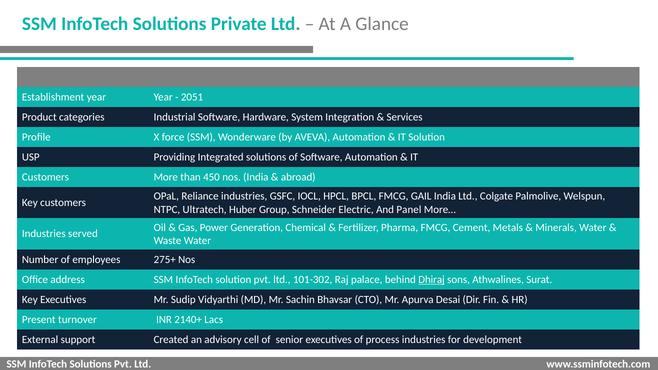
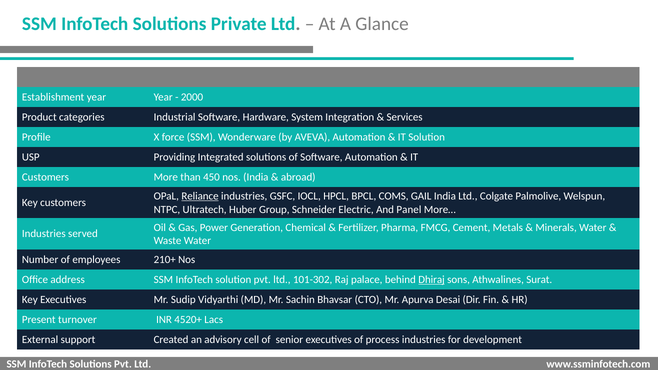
2051: 2051 -> 2000
Reliance underline: none -> present
BPCL FMCG: FMCG -> COMS
275+: 275+ -> 210+
2140+: 2140+ -> 4520+
